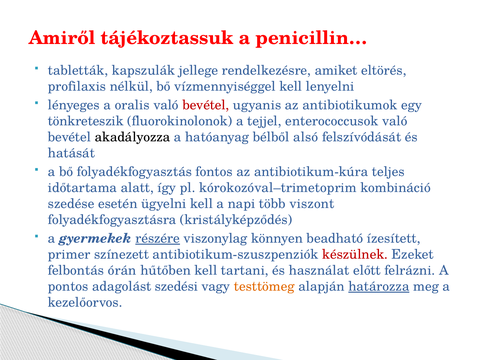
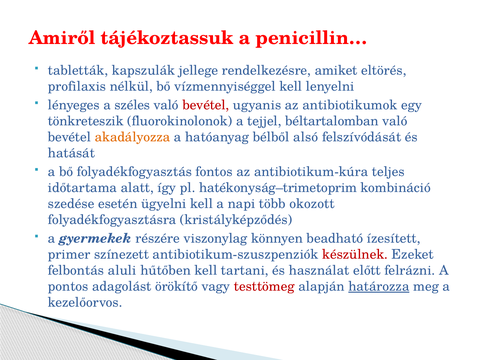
oralis: oralis -> széles
enterococcusok: enterococcusok -> béltartalomban
akadályozza colour: black -> orange
kórokozóval–trimetoprim: kórokozóval–trimetoprim -> hatékonyság–trimetoprim
viszont: viszont -> okozott
részére underline: present -> none
órán: órán -> aluli
szedési: szedési -> örökítő
testtömeg colour: orange -> red
